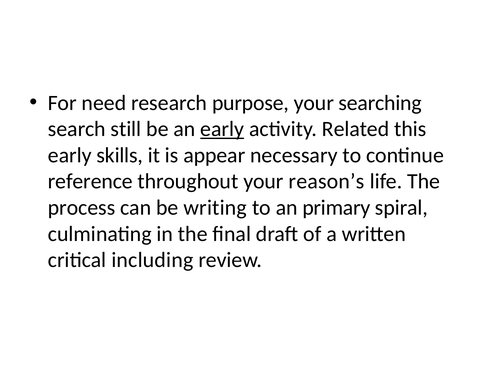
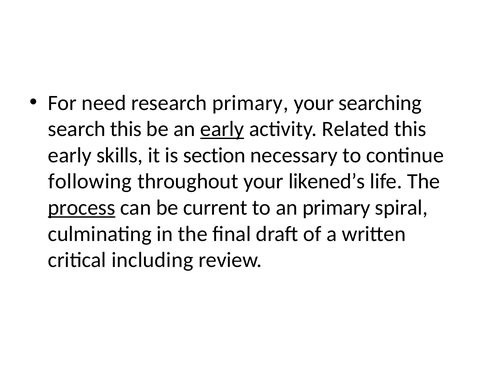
research purpose: purpose -> primary
search still: still -> this
appear: appear -> section
reference: reference -> following
reason’s: reason’s -> likened’s
process underline: none -> present
writing: writing -> current
